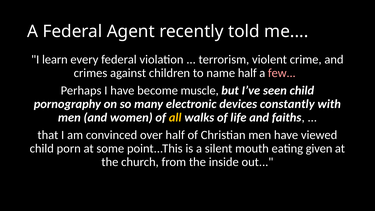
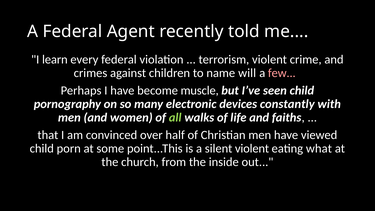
name half: half -> will
all colour: yellow -> light green
silent mouth: mouth -> violent
given: given -> what
